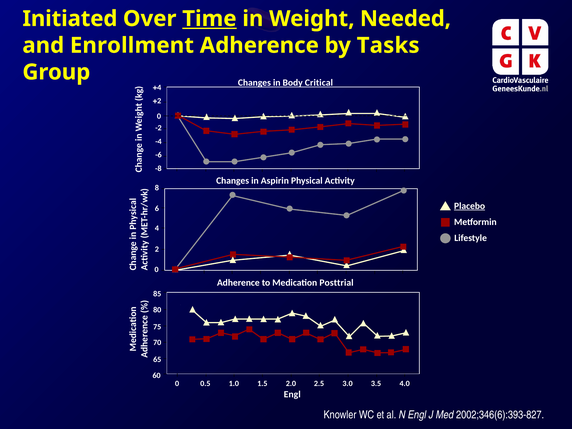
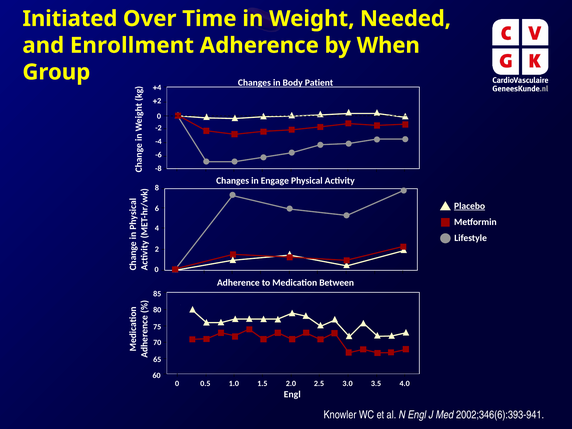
Time underline: present -> none
Tasks: Tasks -> When
Critical: Critical -> Patient
Aspirin: Aspirin -> Engage
Posttrial: Posttrial -> Between
2002;346(6):393-827: 2002;346(6):393-827 -> 2002;346(6):393-941
